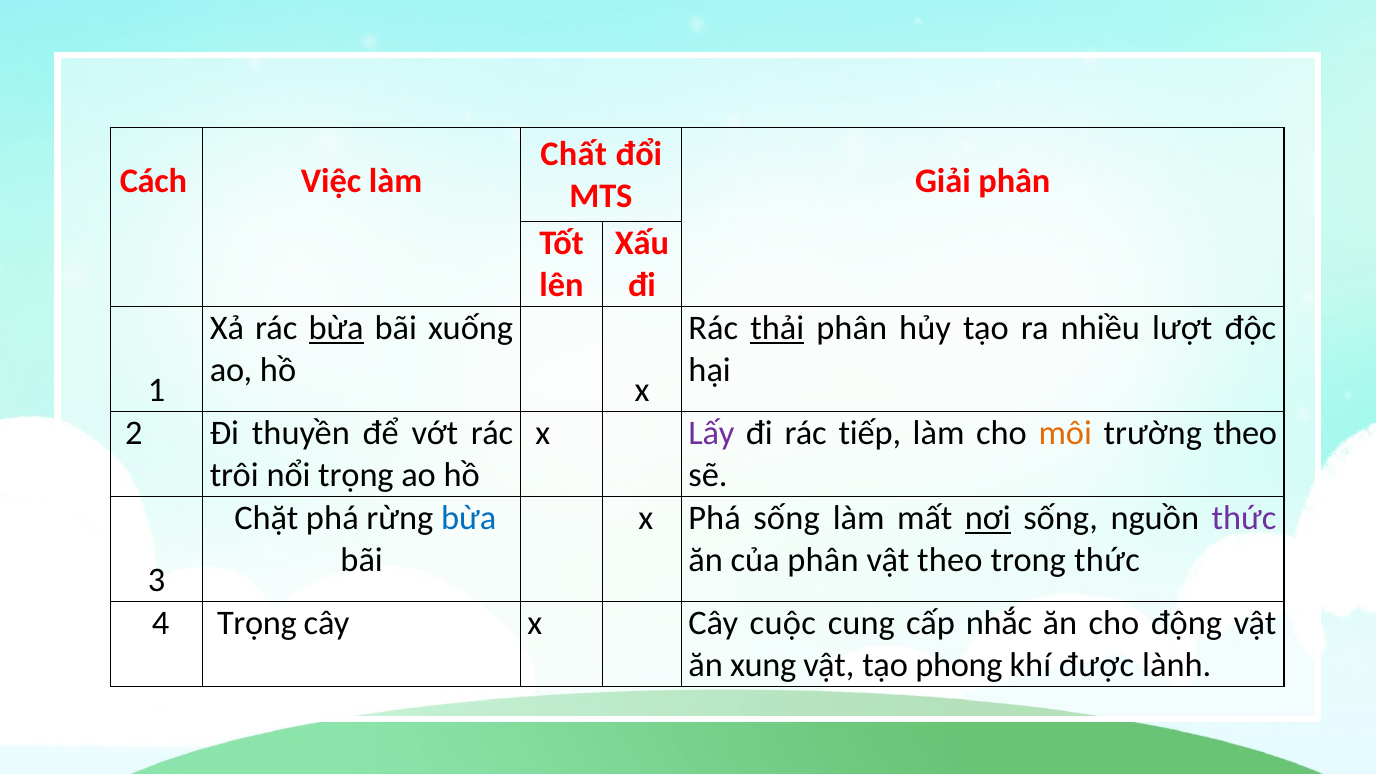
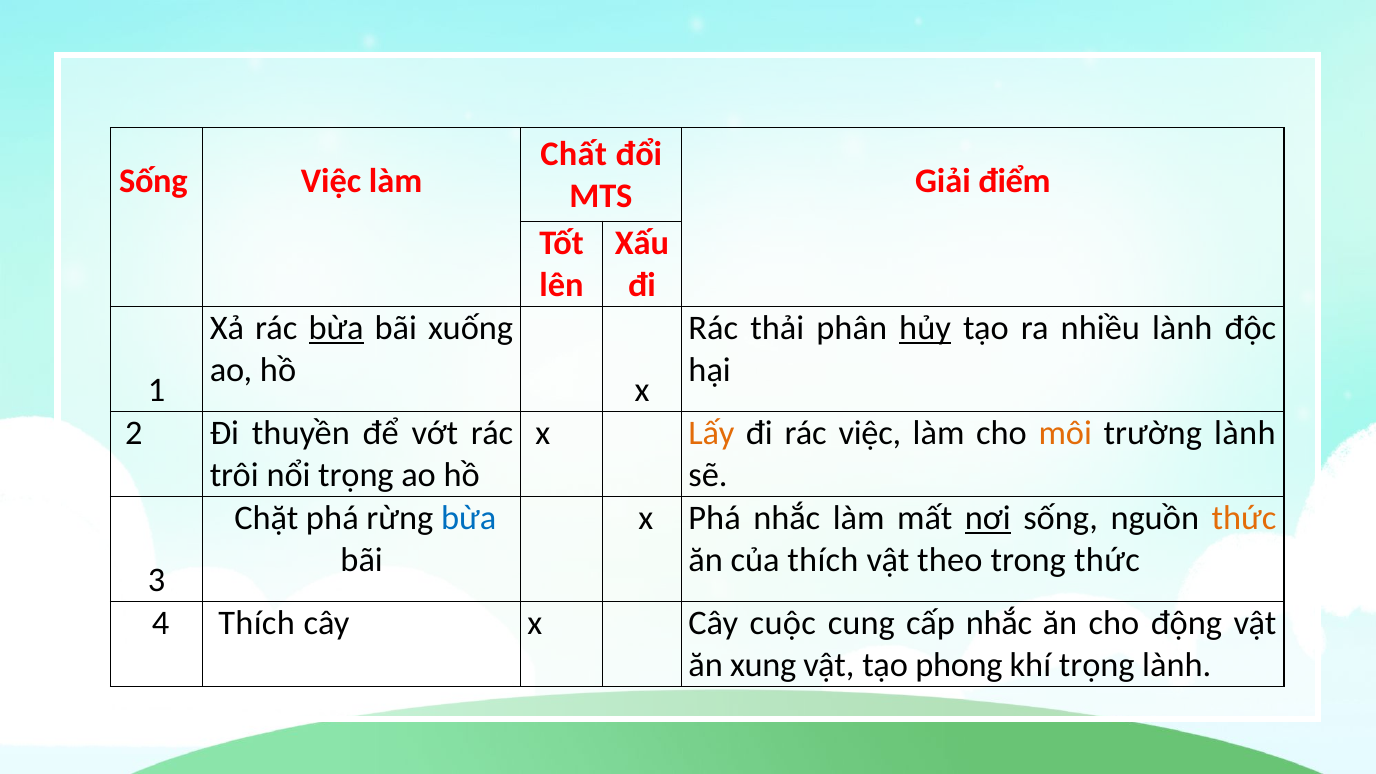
Cách at (153, 181): Cách -> Sống
Giải phân: phân -> điểm
thải underline: present -> none
hủy underline: none -> present
nhiều lượt: lượt -> lành
Lấy colour: purple -> orange
rác tiếp: tiếp -> việc
trường theo: theo -> lành
Phá sống: sống -> nhắc
thức at (1244, 518) colour: purple -> orange
của phân: phân -> thích
4 Trọng: Trọng -> Thích
khí được: được -> trọng
